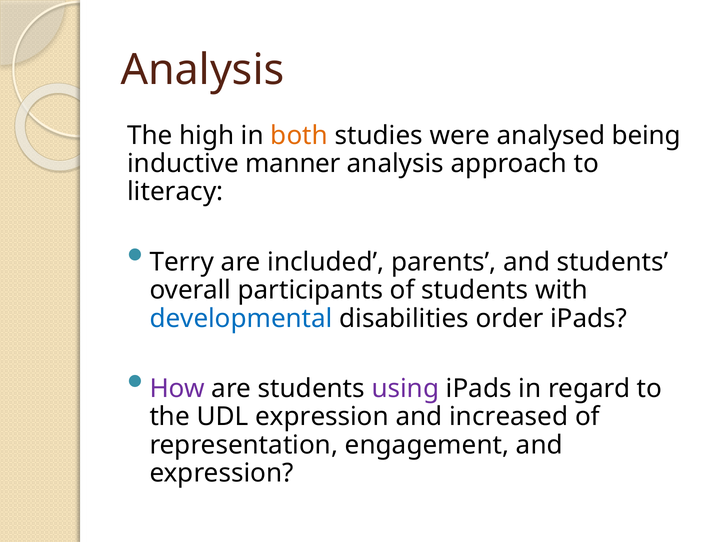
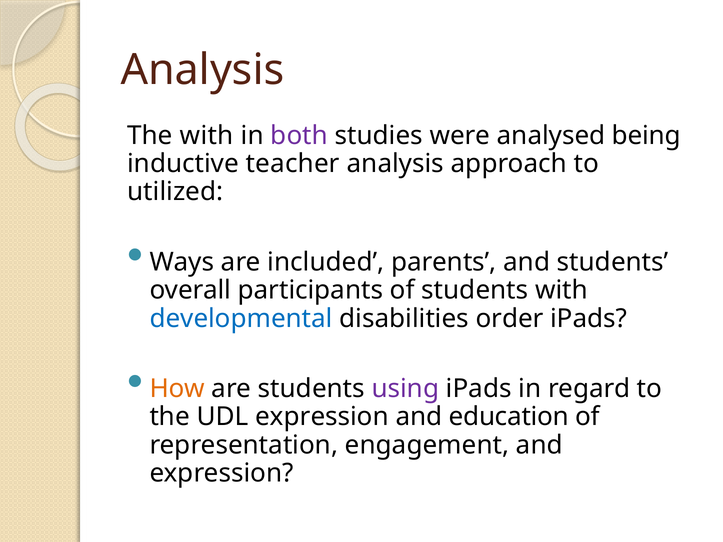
The high: high -> with
both colour: orange -> purple
manner: manner -> teacher
literacy: literacy -> utilized
Terry: Terry -> Ways
How colour: purple -> orange
increased: increased -> education
